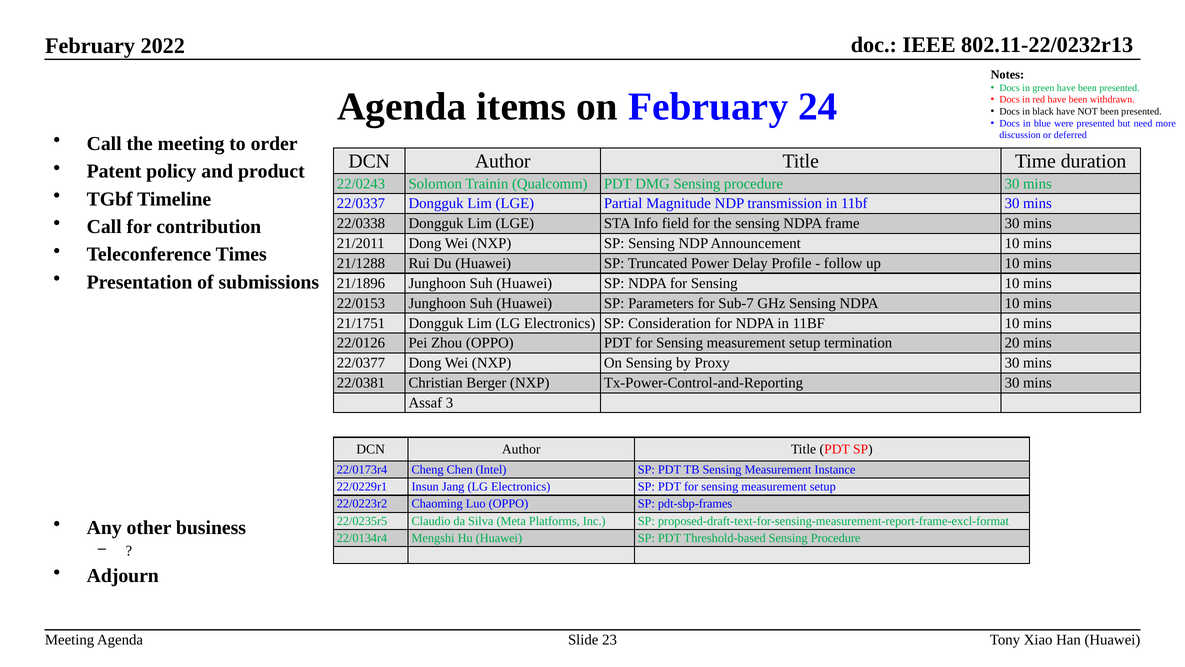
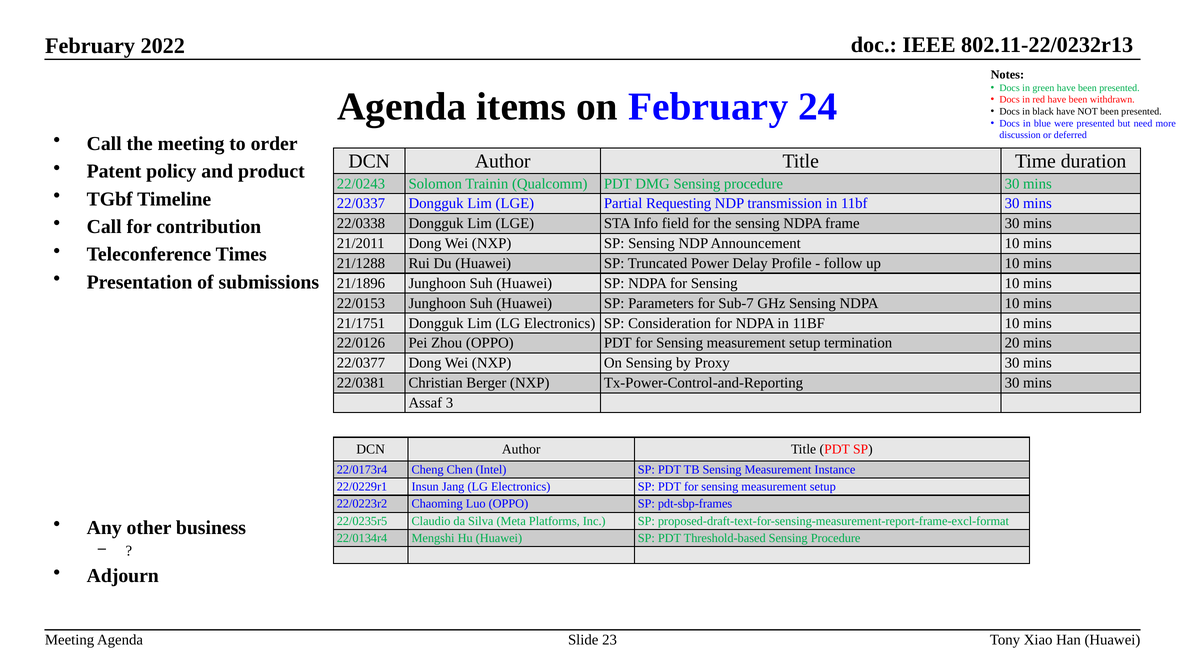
Magnitude: Magnitude -> Requesting
